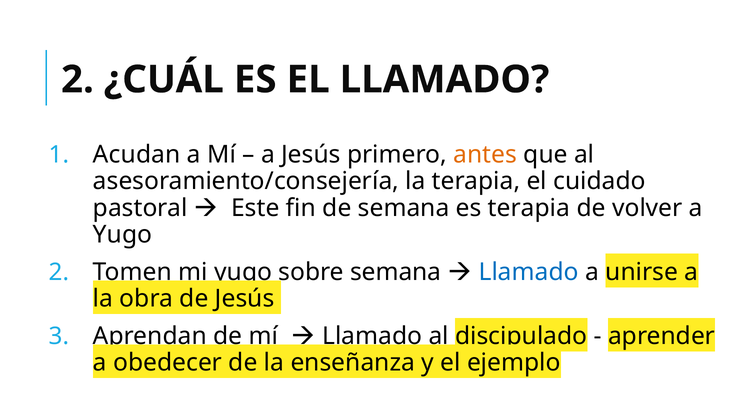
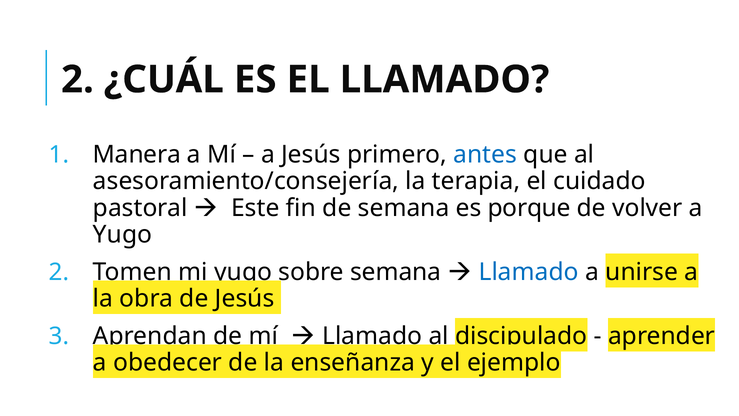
Acudan: Acudan -> Manera
antes colour: orange -> blue
es terapia: terapia -> porque
